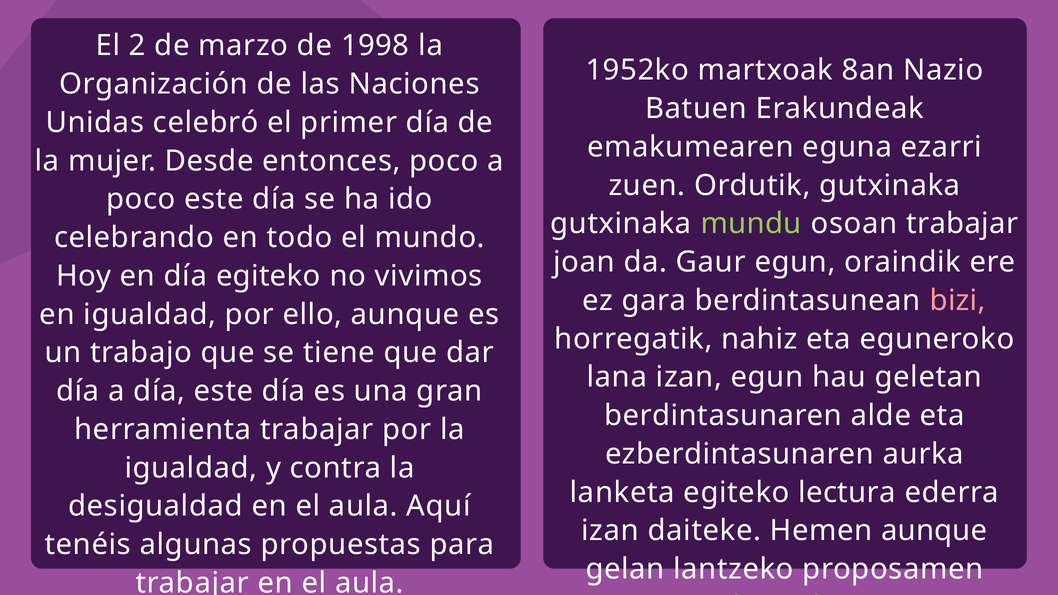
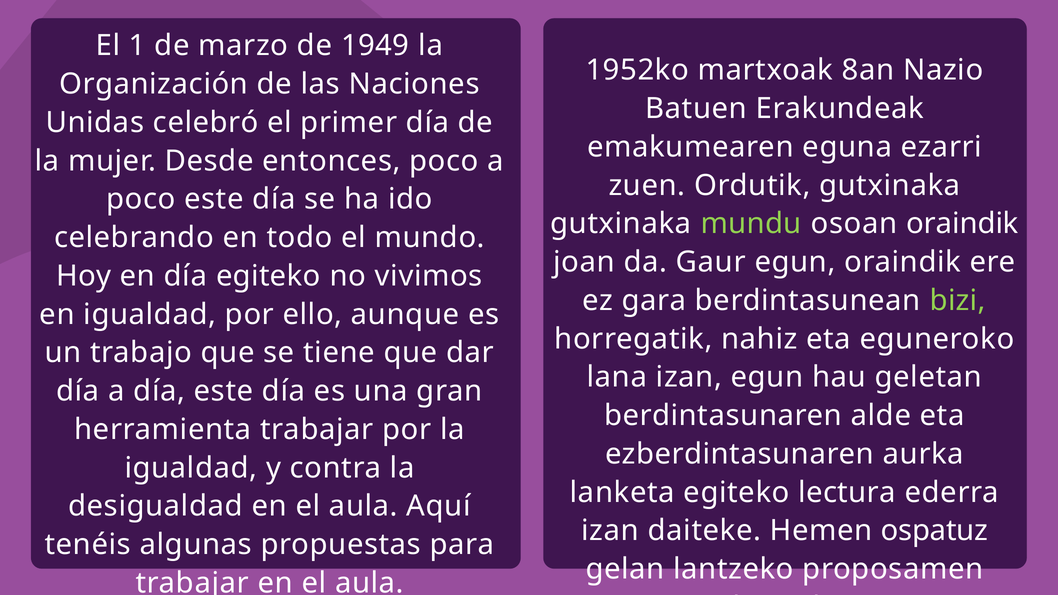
2: 2 -> 1
1998: 1998 -> 1949
osoan trabajar: trabajar -> oraindik
bizi colour: pink -> light green
Hemen aunque: aunque -> ospatuz
